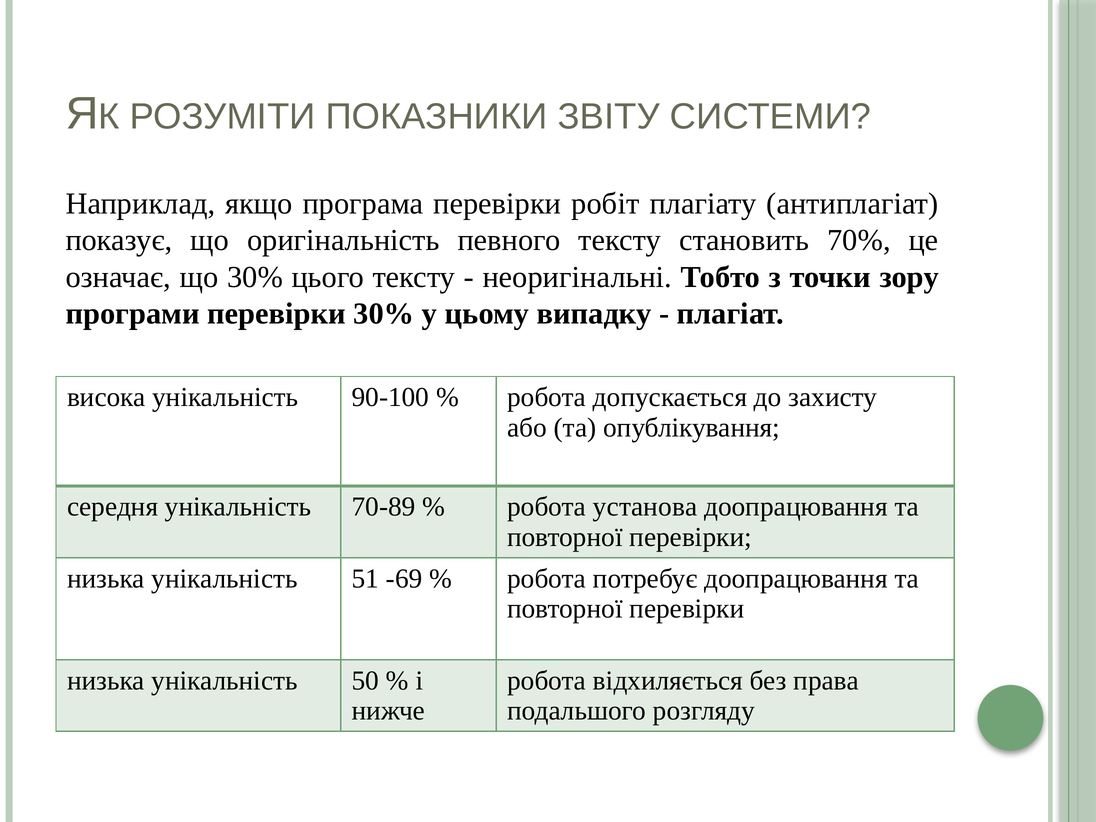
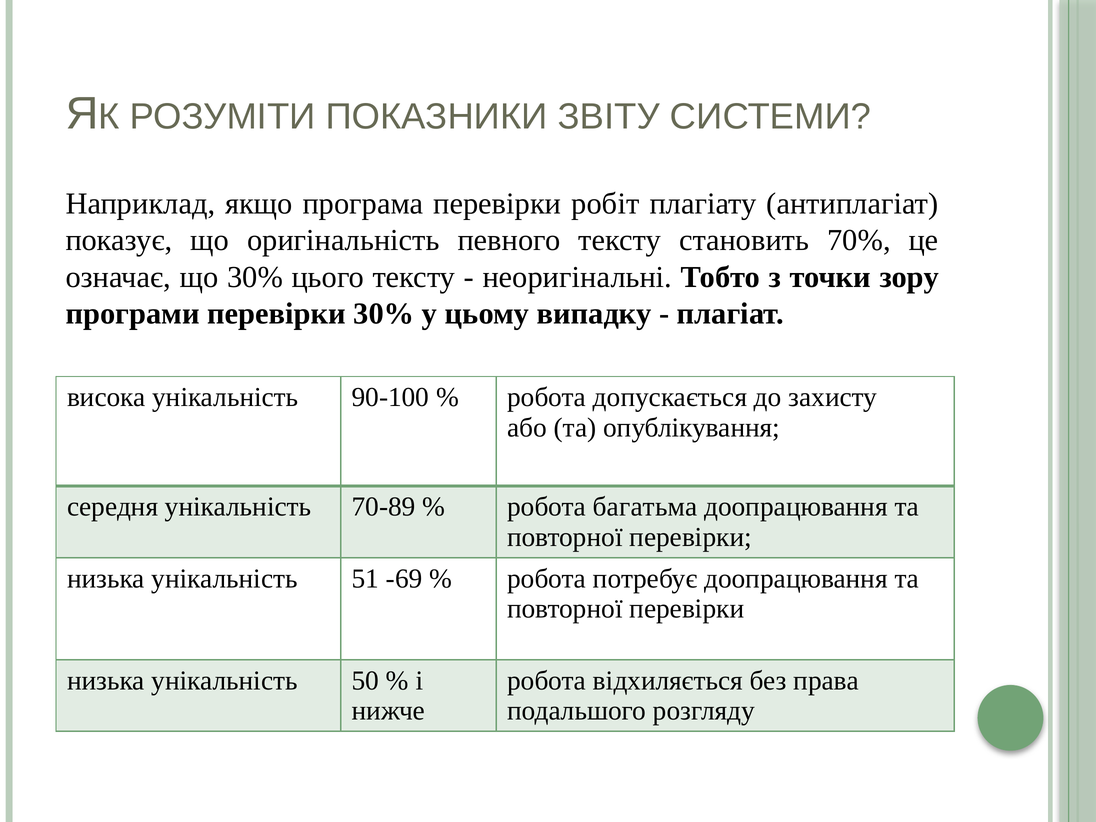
установа: установа -> багатьма
